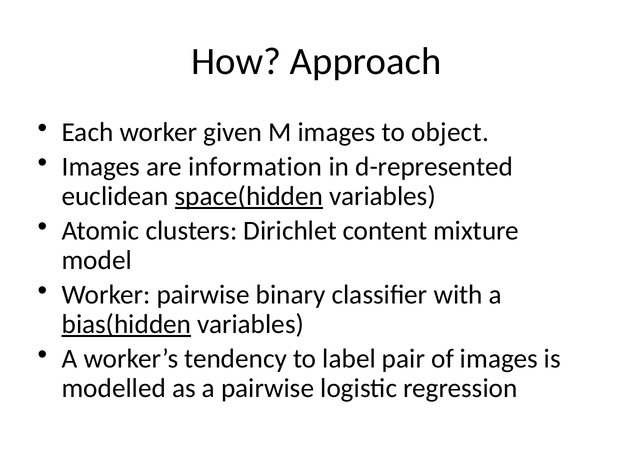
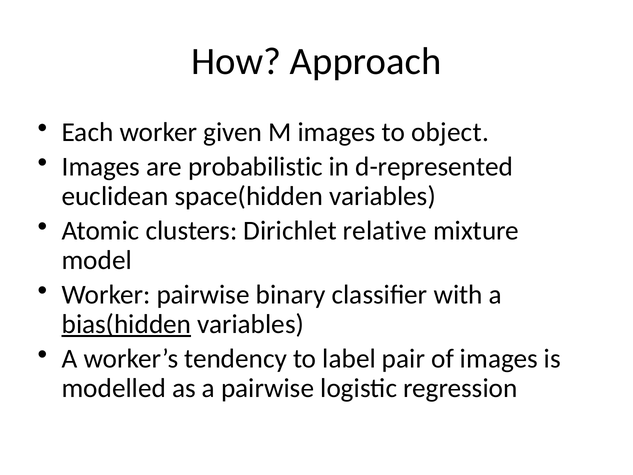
information: information -> probabilistic
space(hidden underline: present -> none
content: content -> relative
